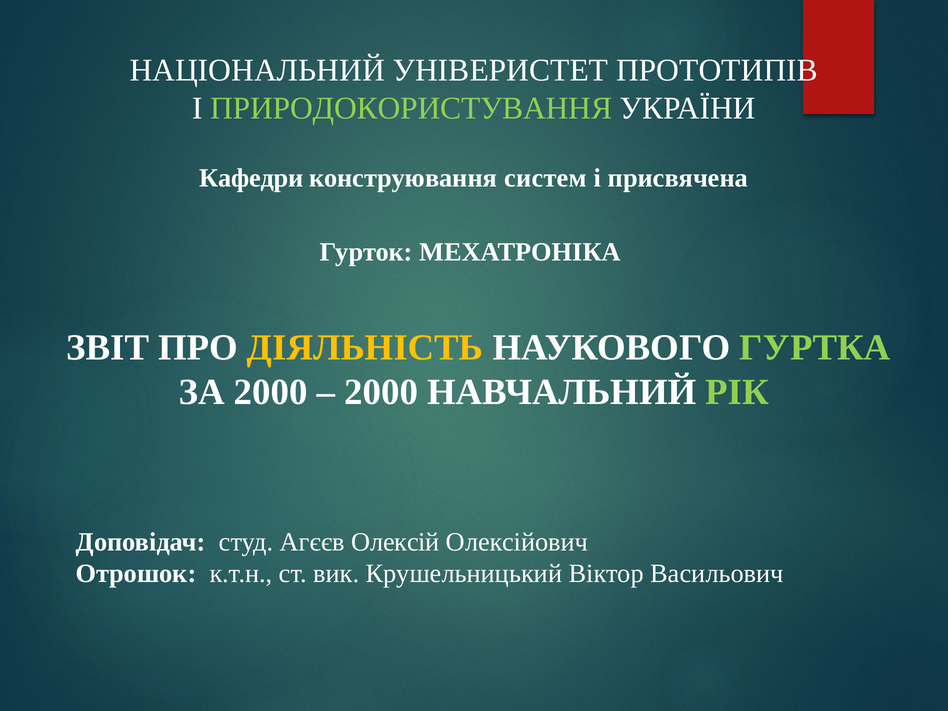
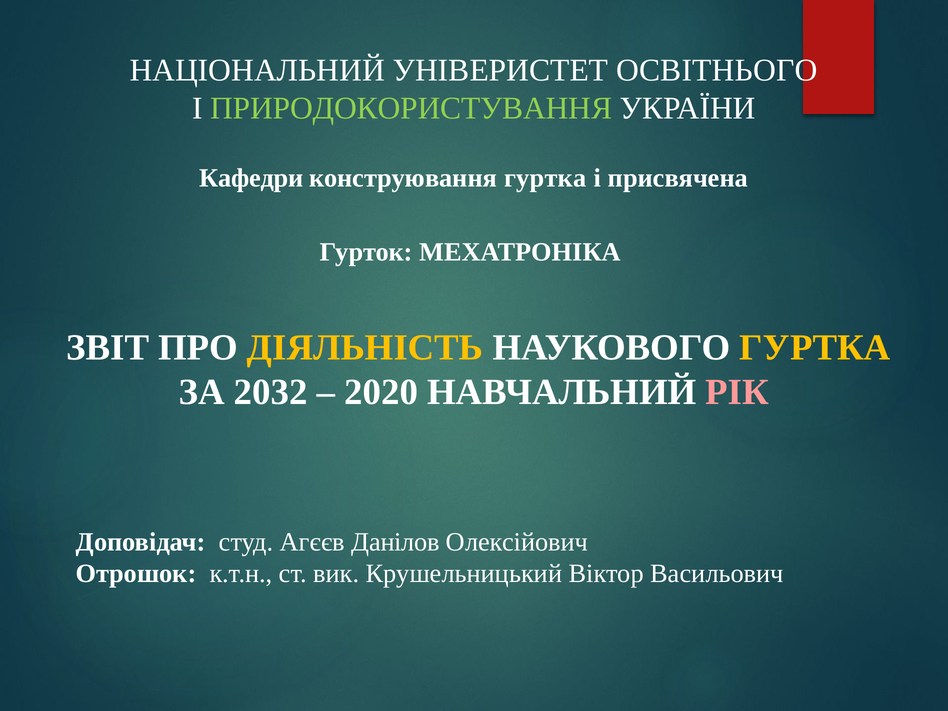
ПРОТОТИПІВ: ПРОТОТИПІВ -> ОСВІТНЬОГО
конструювання систем: систем -> гуртка
ГУРТКА at (815, 348) colour: light green -> yellow
ЗА 2000: 2000 -> 2032
2000 at (381, 392): 2000 -> 2020
РІК colour: light green -> pink
Олексій: Олексій -> Данілов
